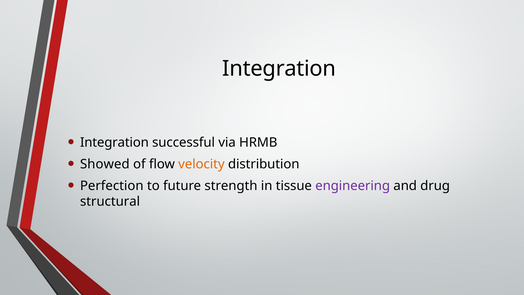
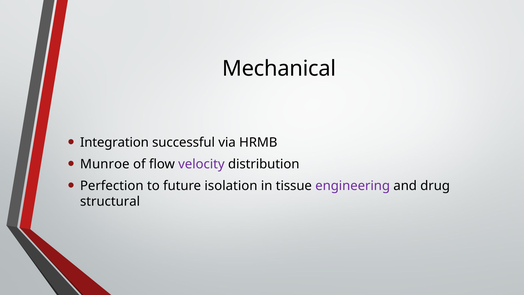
Integration at (279, 69): Integration -> Mechanical
Showed: Showed -> Munroe
velocity colour: orange -> purple
strength: strength -> isolation
